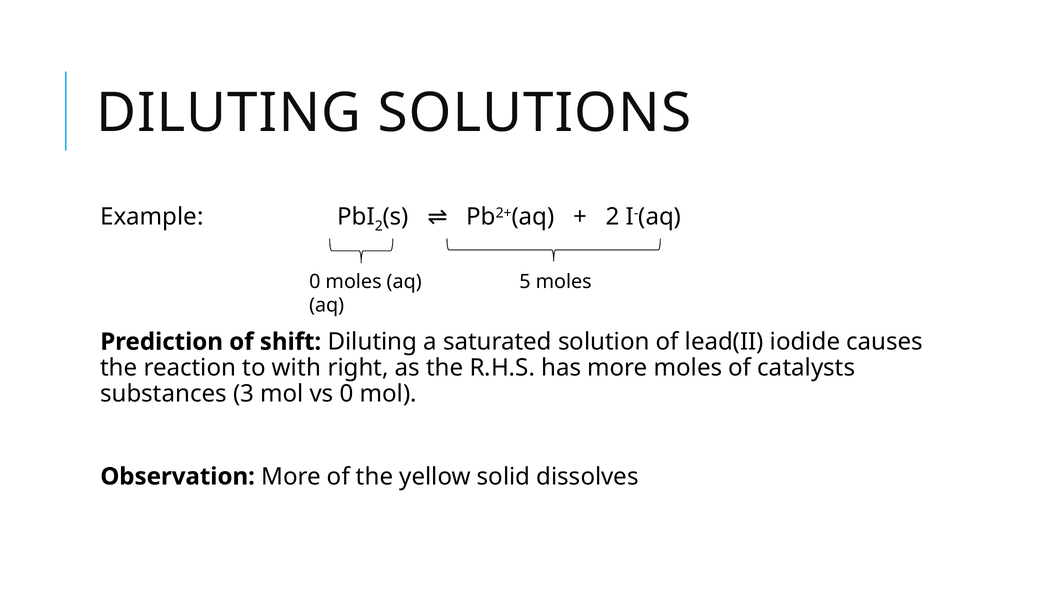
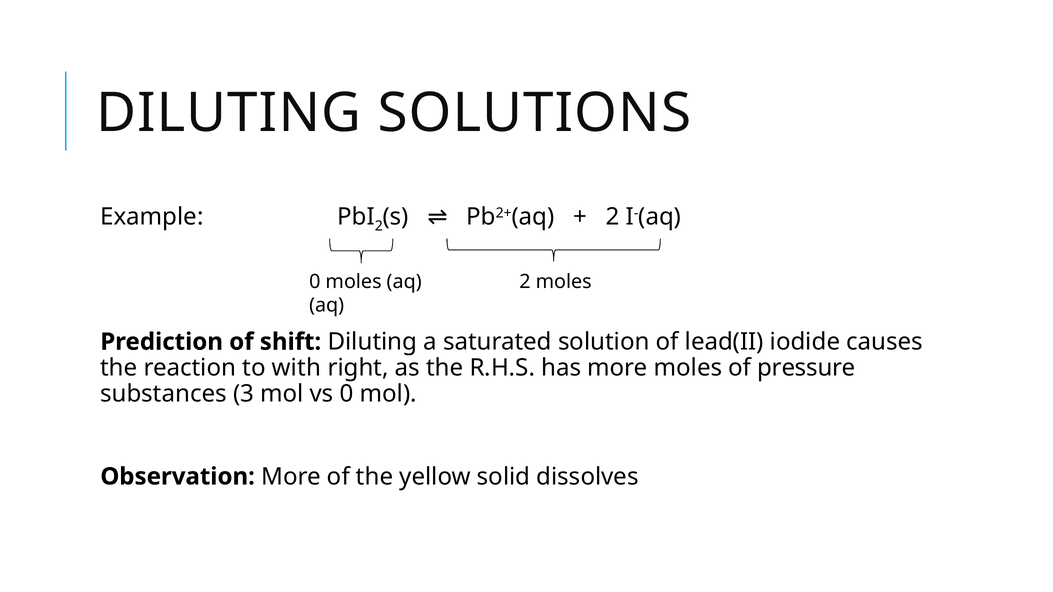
aq 5: 5 -> 2
catalysts: catalysts -> pressure
